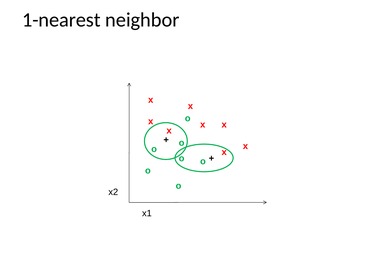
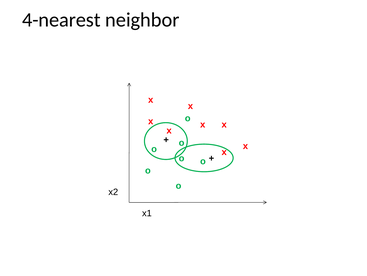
1-nearest: 1-nearest -> 4-nearest
